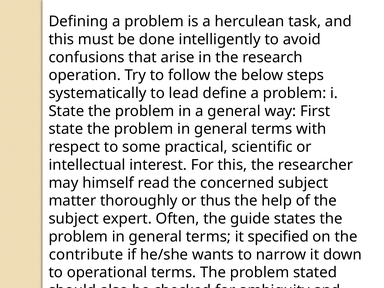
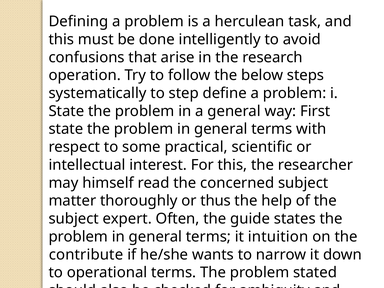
lead: lead -> step
specified: specified -> intuition
